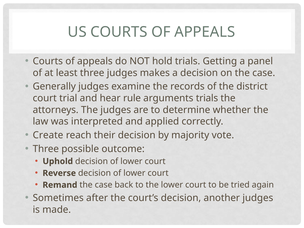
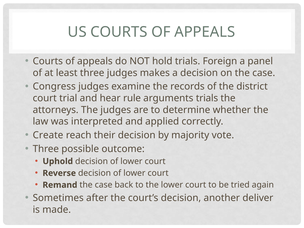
Getting: Getting -> Foreign
Generally: Generally -> Congress
another judges: judges -> deliver
